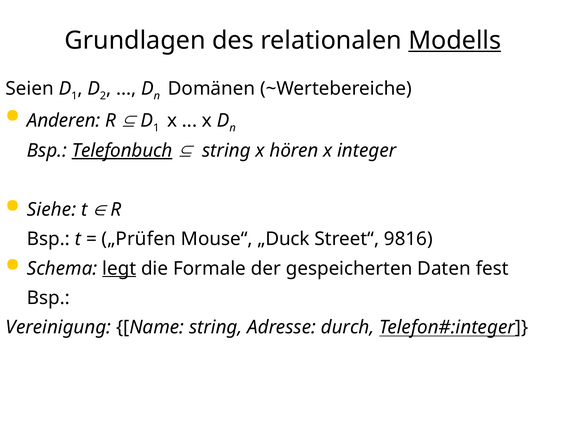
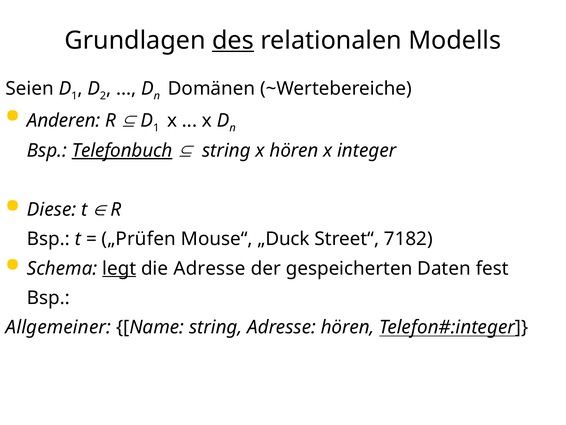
des underline: none -> present
Modells underline: present -> none
Siehe: Siehe -> Diese
9816: 9816 -> 7182
die Formale: Formale -> Adresse
Vereinigung: Vereinigung -> Allgemeiner
Adresse durch: durch -> hören
